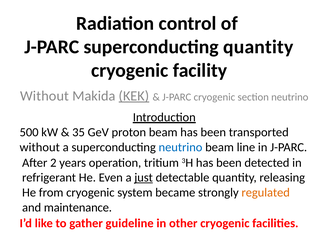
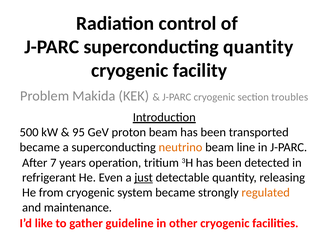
Without at (45, 96): Without -> Problem
KEK underline: present -> none
section neutrino: neutrino -> troubles
35: 35 -> 95
without at (40, 148): without -> became
neutrino at (180, 148) colour: blue -> orange
2: 2 -> 7
